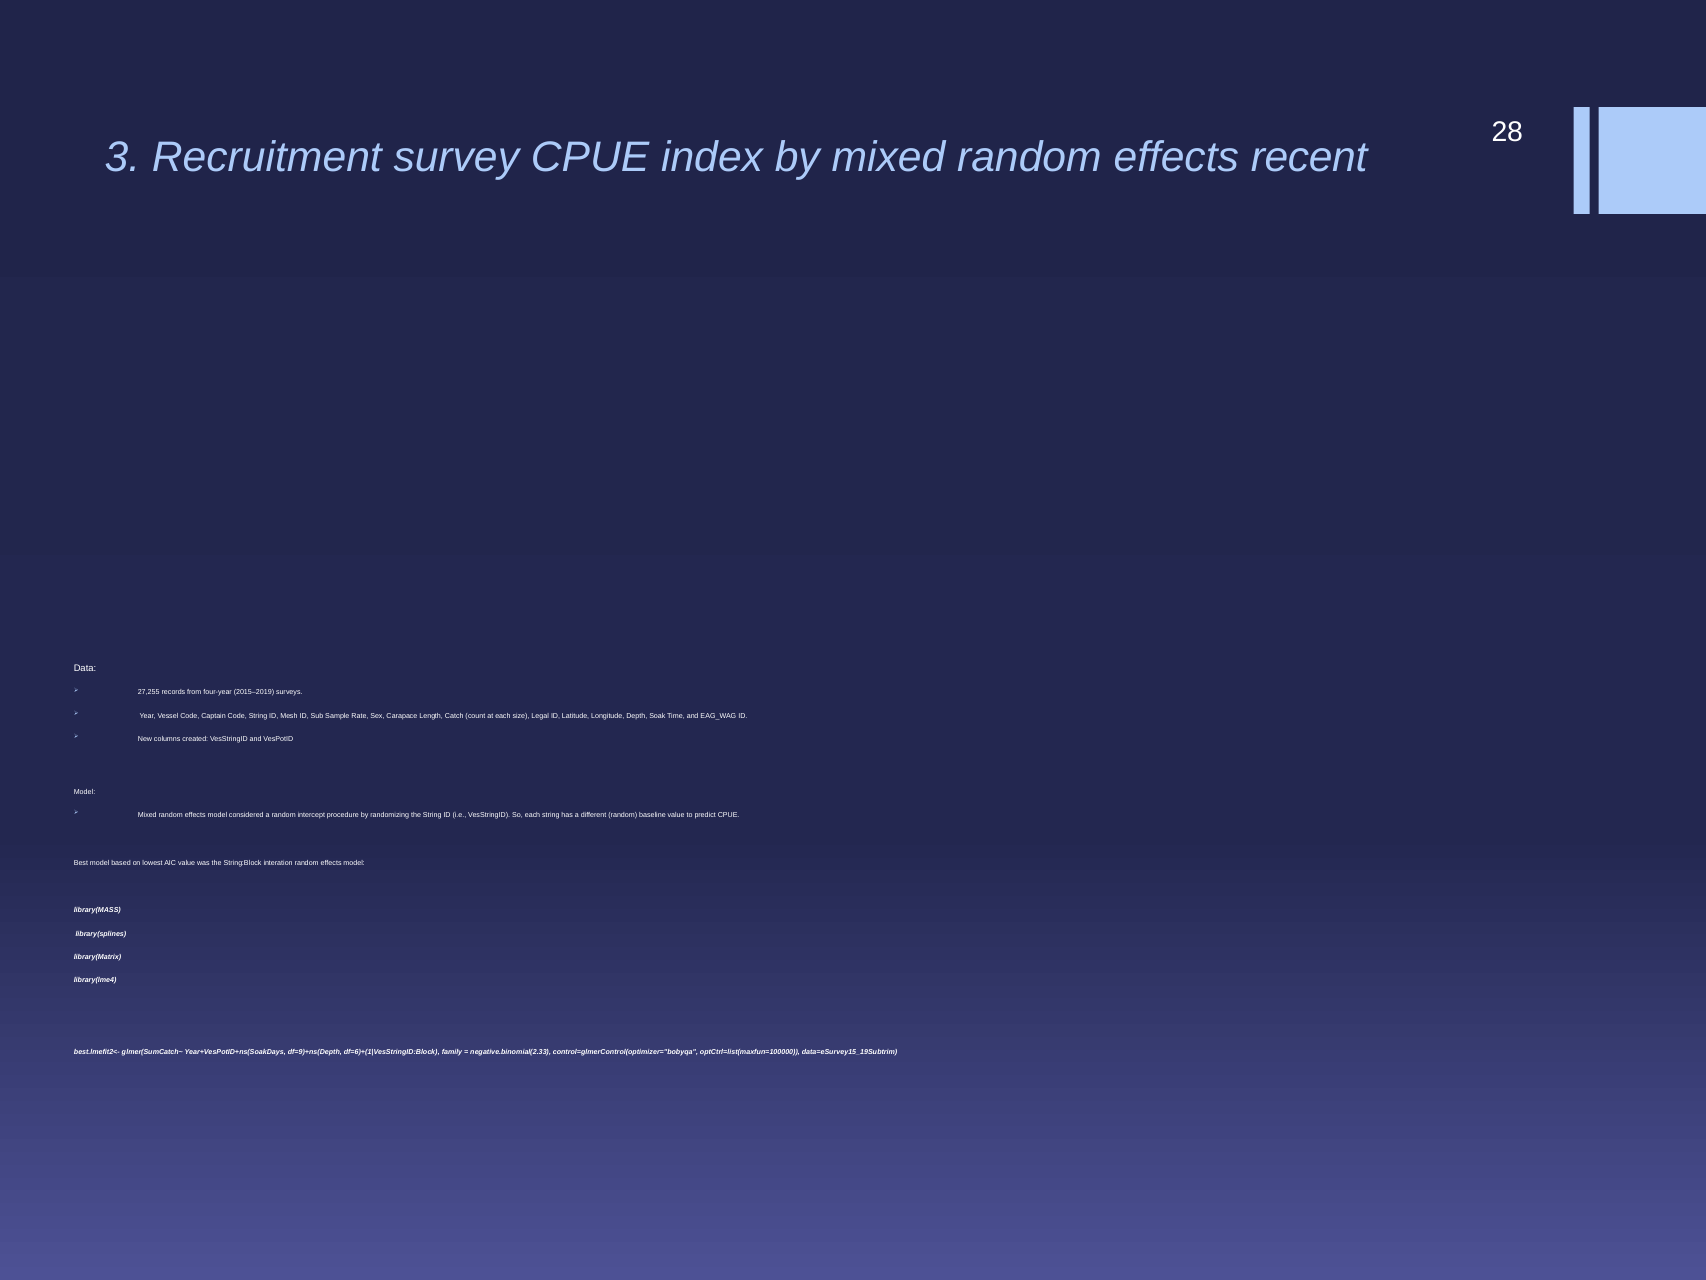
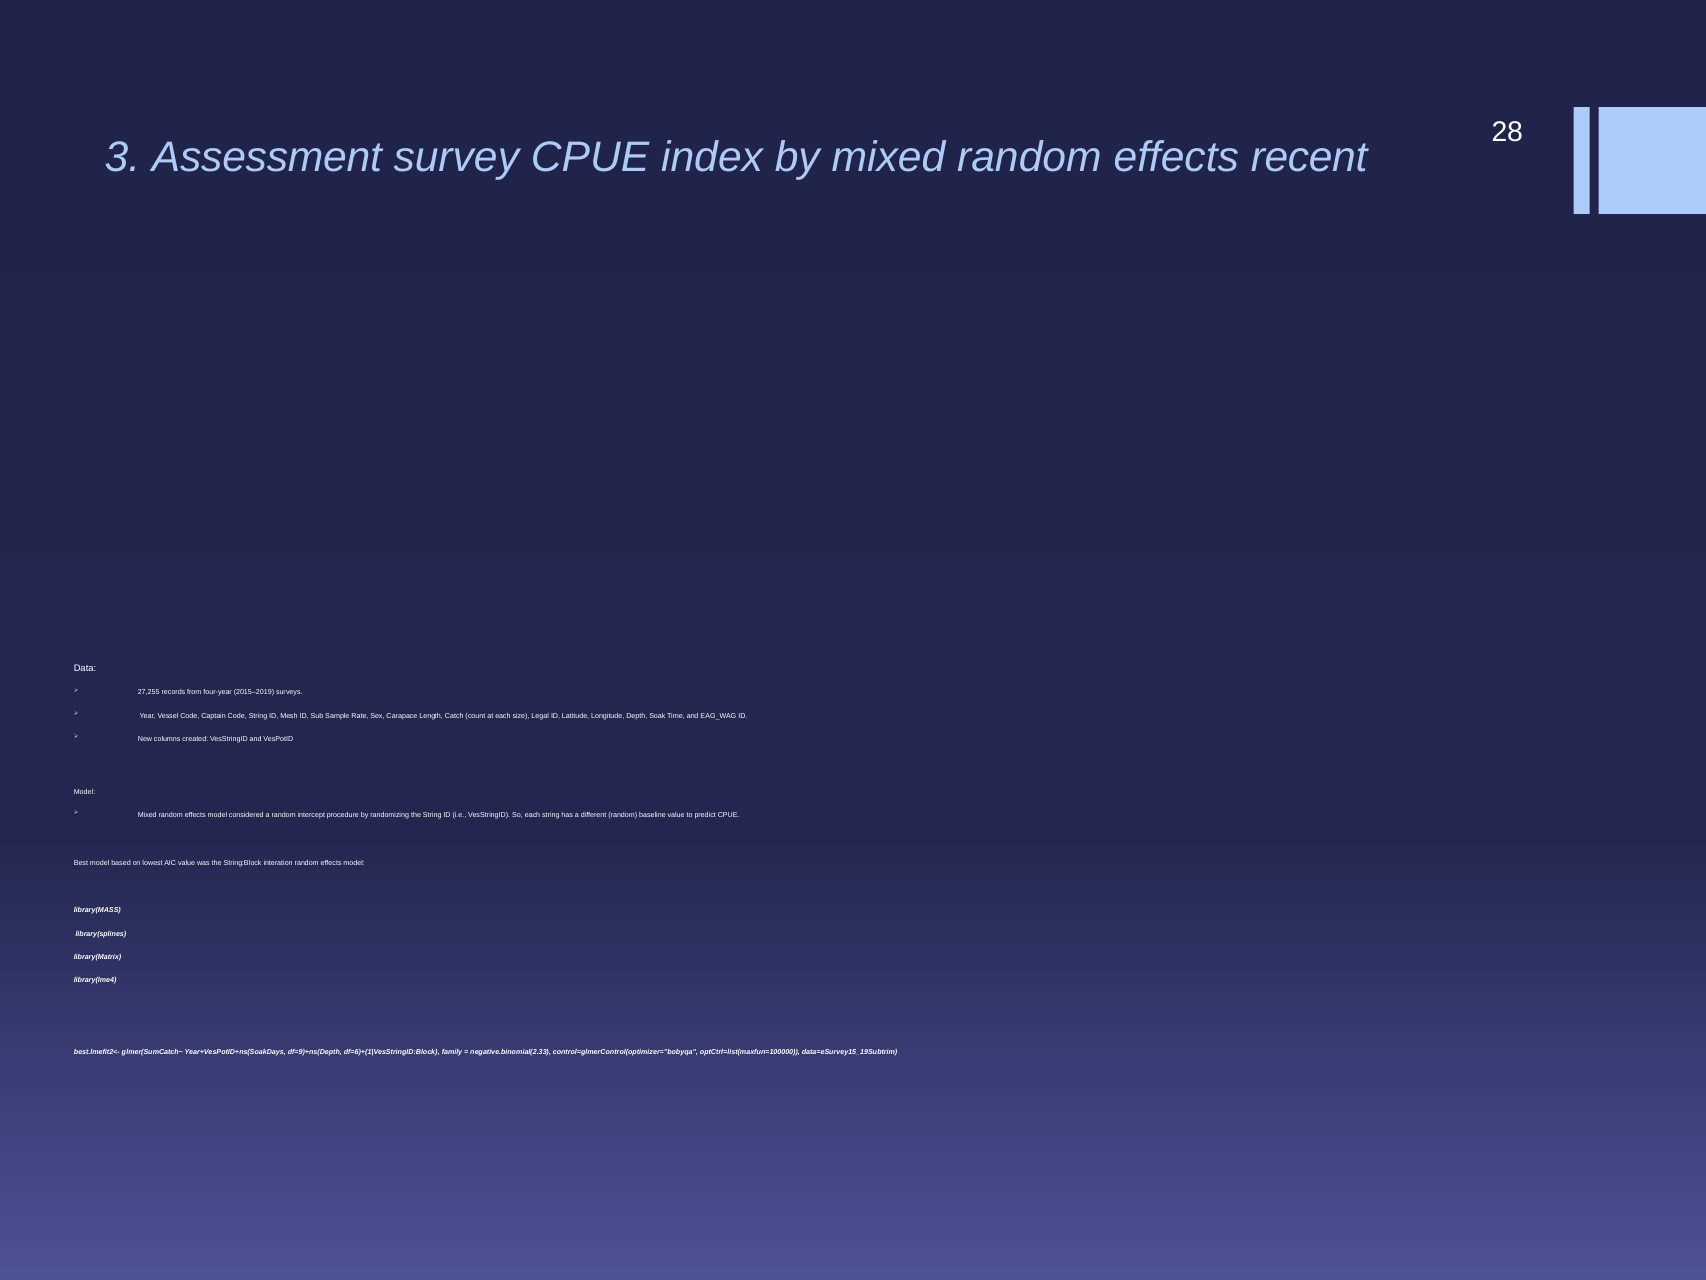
Recruitment: Recruitment -> Assessment
